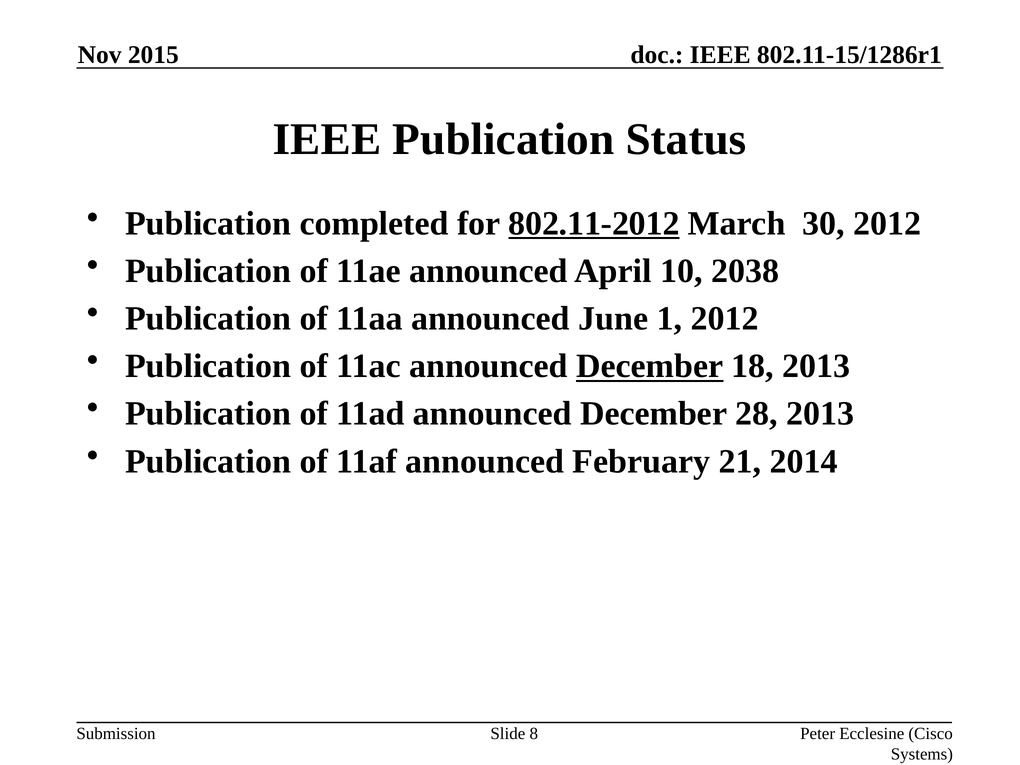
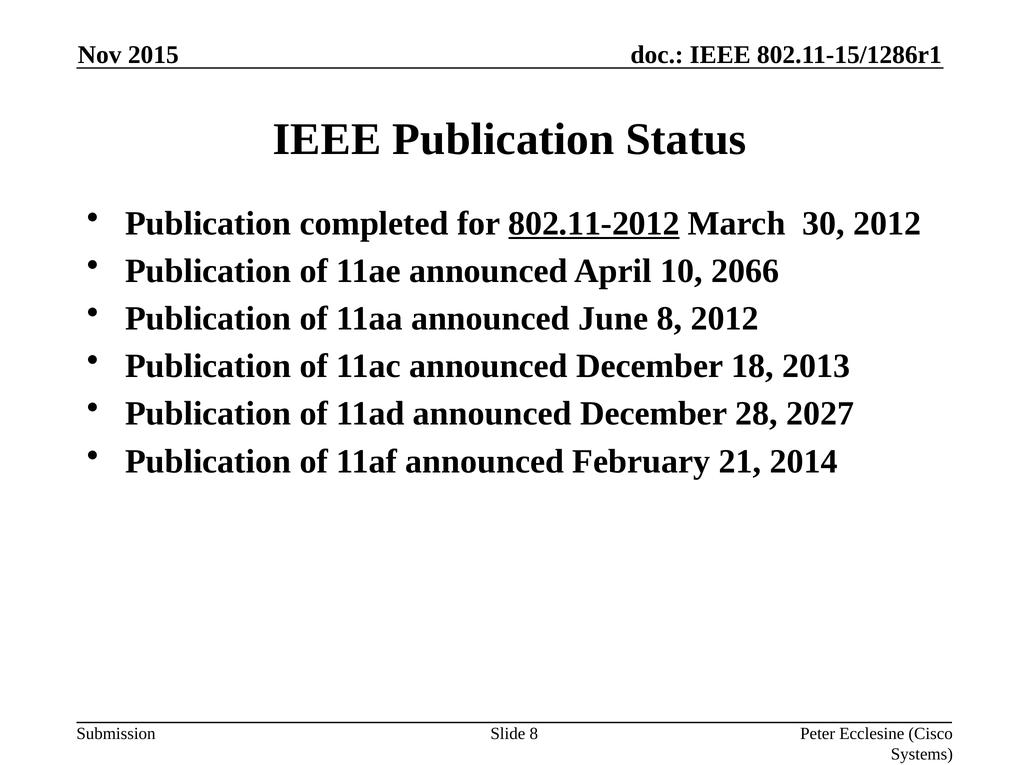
2038: 2038 -> 2066
June 1: 1 -> 8
December at (650, 366) underline: present -> none
28 2013: 2013 -> 2027
